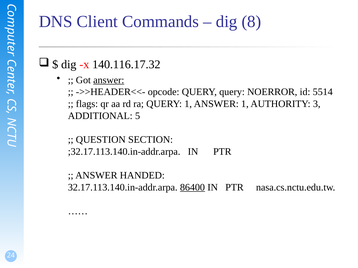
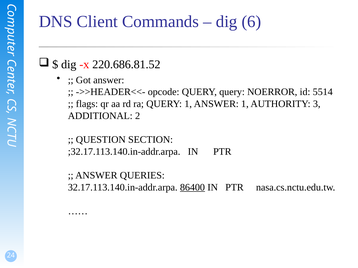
8: 8 -> 6
140.116.17.32: 140.116.17.32 -> 220.686.81.52
answer at (109, 80) underline: present -> none
5: 5 -> 2
HANDED: HANDED -> QUERIES
